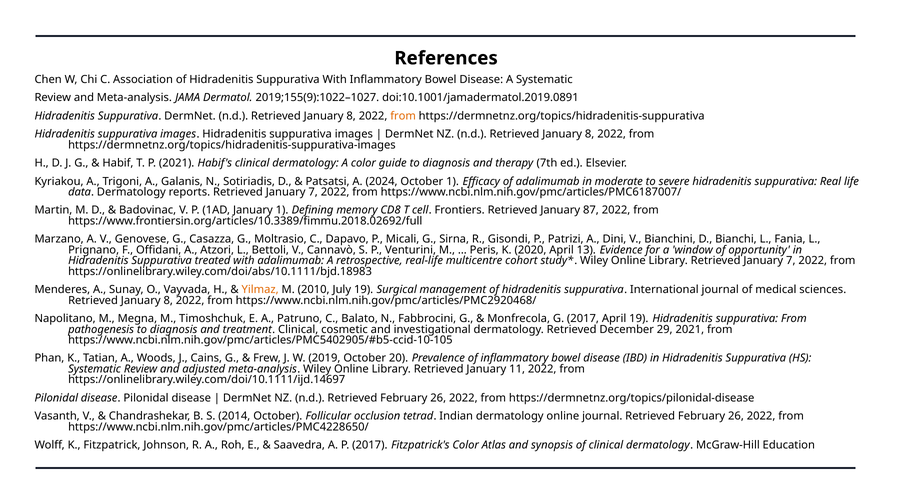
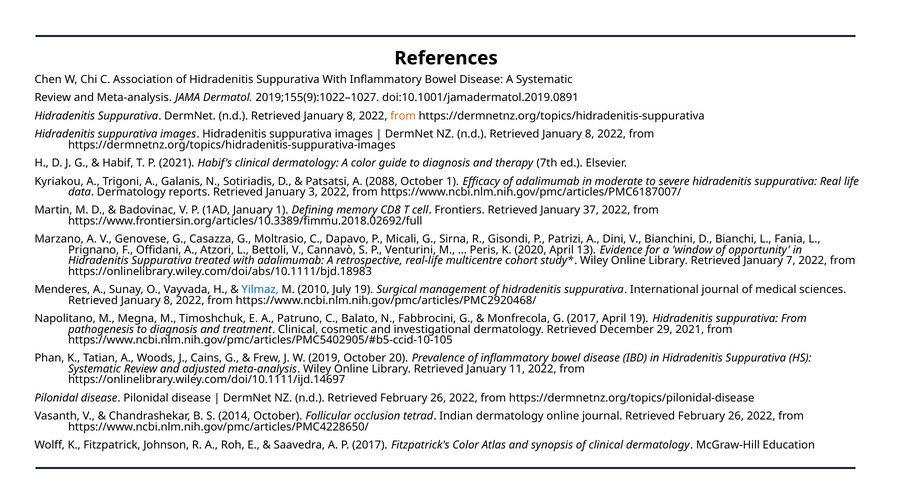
2024: 2024 -> 2088
reports Retrieved January 7: 7 -> 3
87: 87 -> 37
Yilmaz colour: orange -> blue
